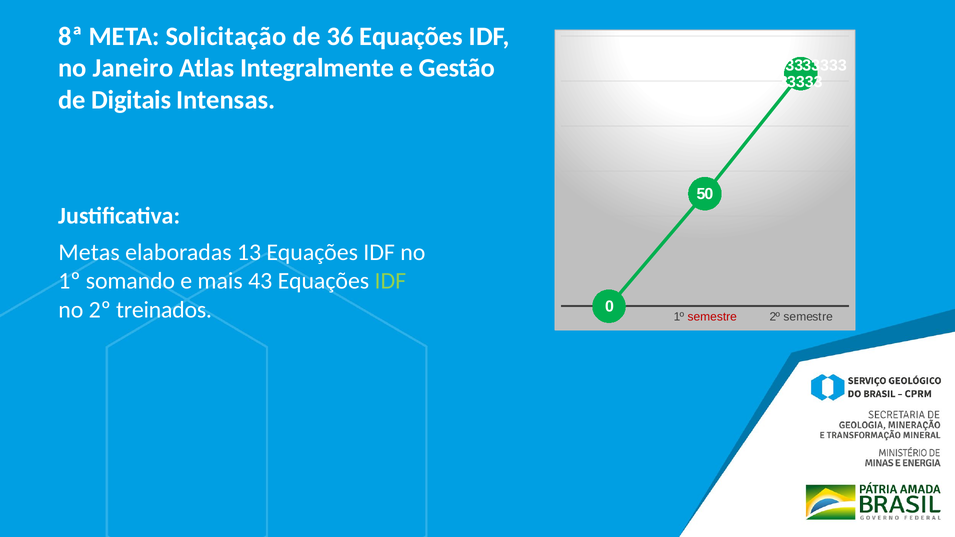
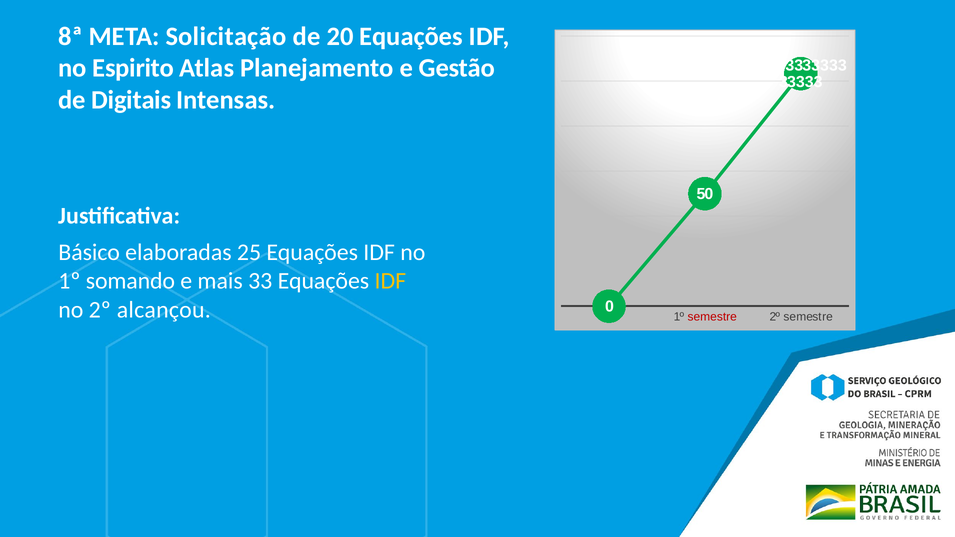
36: 36 -> 20
Janeiro: Janeiro -> Espirito
Integralmente: Integralmente -> Planejamento
Metas: Metas -> Básico
13: 13 -> 25
43: 43 -> 33
IDF at (390, 281) colour: light green -> yellow
treinados: treinados -> alcançou
